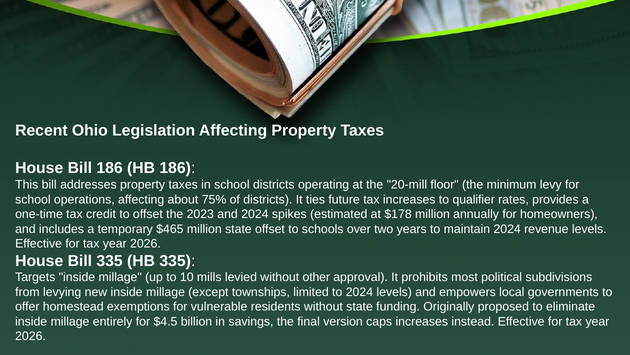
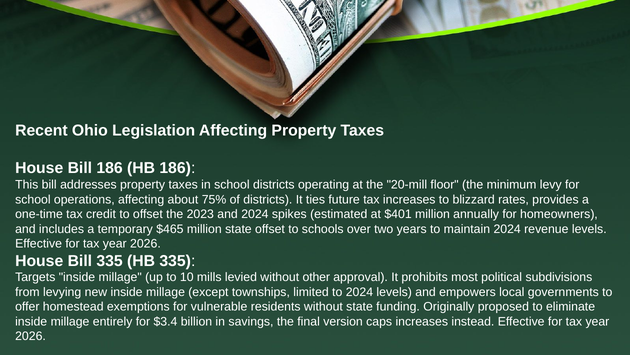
qualifier: qualifier -> blizzard
$178: $178 -> $401
$4.5: $4.5 -> $3.4
